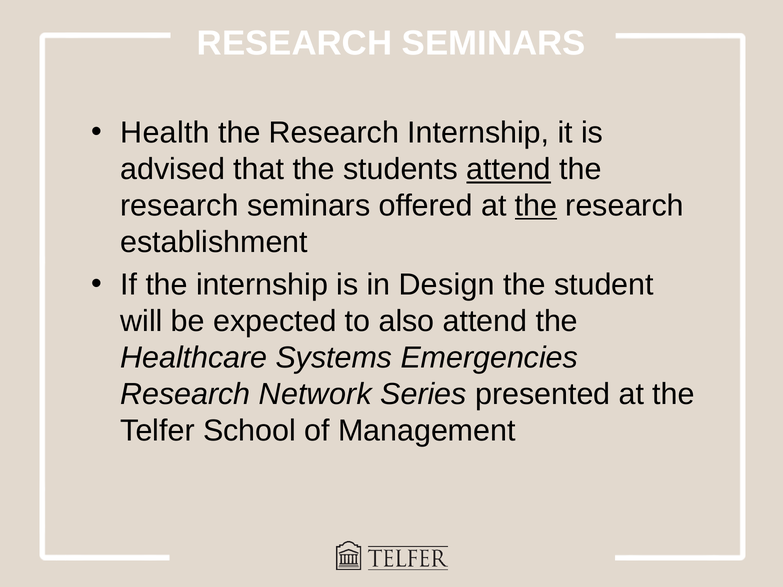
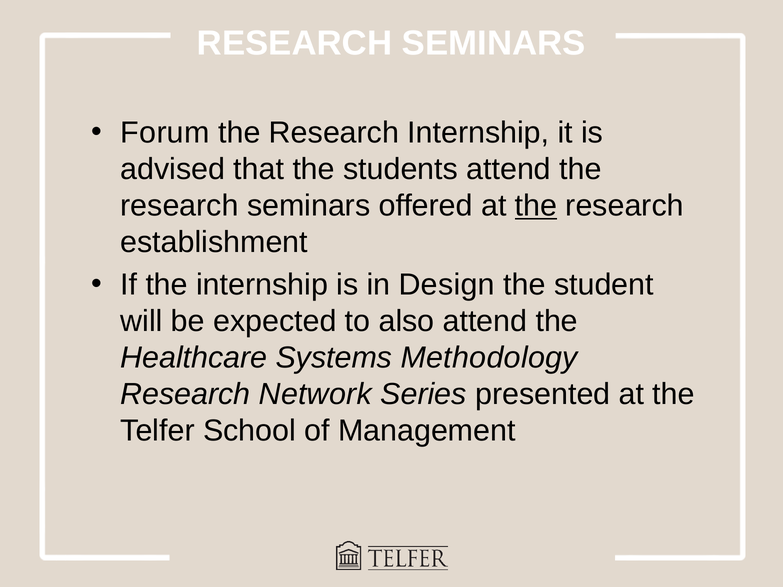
Health: Health -> Forum
attend at (509, 169) underline: present -> none
Emergencies: Emergencies -> Methodology
